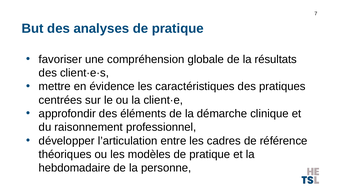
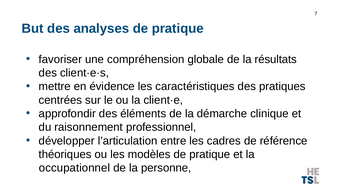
hebdomadaire: hebdomadaire -> occupationnel
